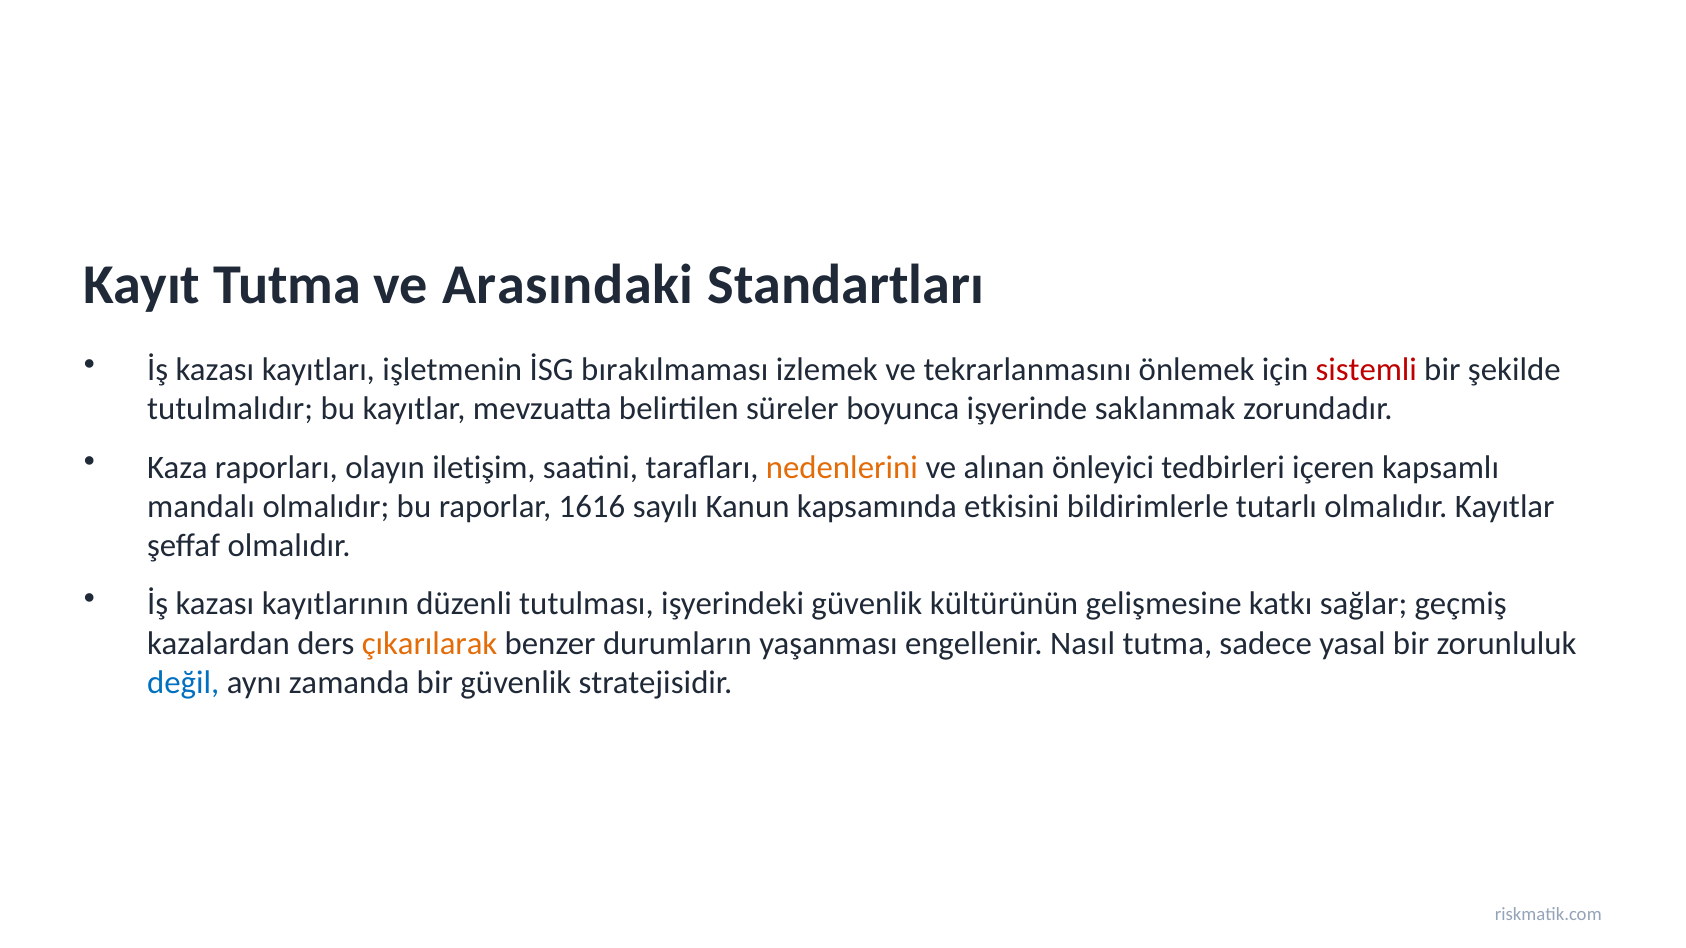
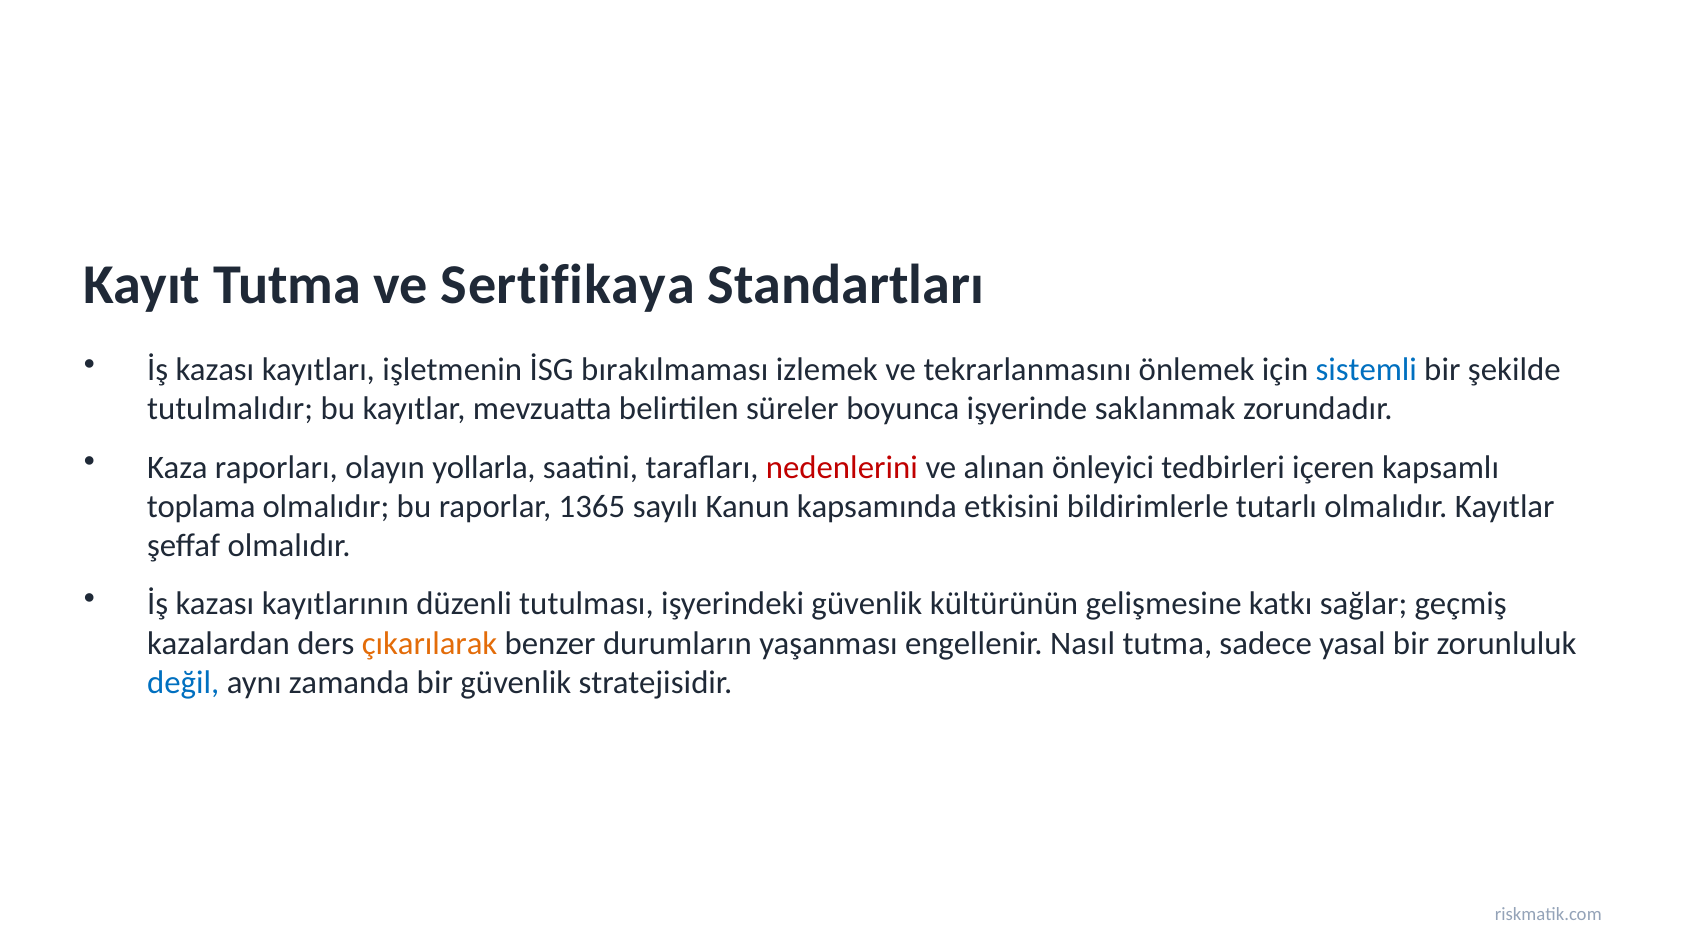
Arasındaki: Arasındaki -> Sertifikaya
sistemli colour: red -> blue
iletişim: iletişim -> yollarla
nedenlerini colour: orange -> red
mandalı: mandalı -> toplama
1616: 1616 -> 1365
